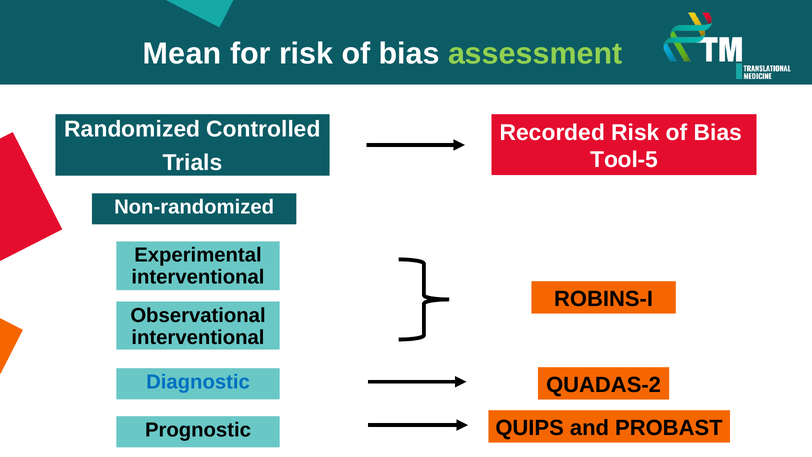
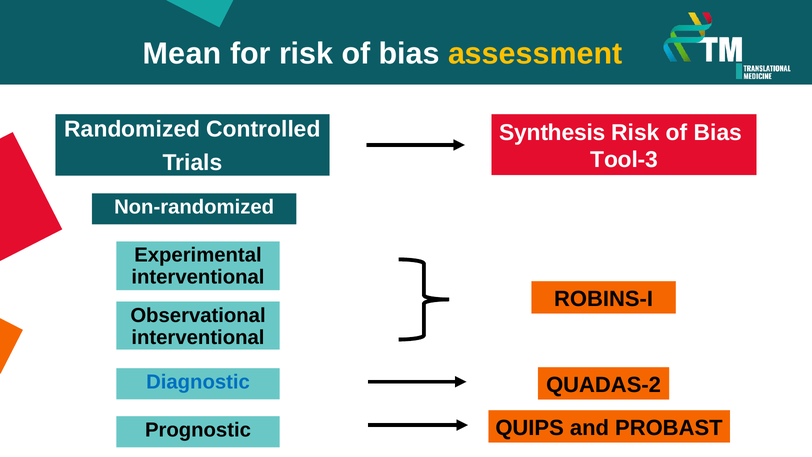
assessment colour: light green -> yellow
Recorded: Recorded -> Synthesis
Tool-5: Tool-5 -> Tool-3
